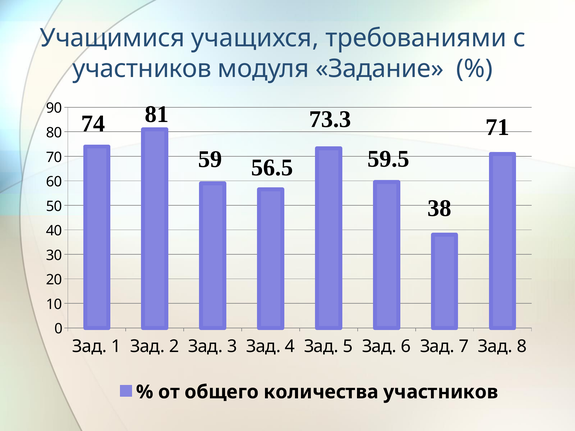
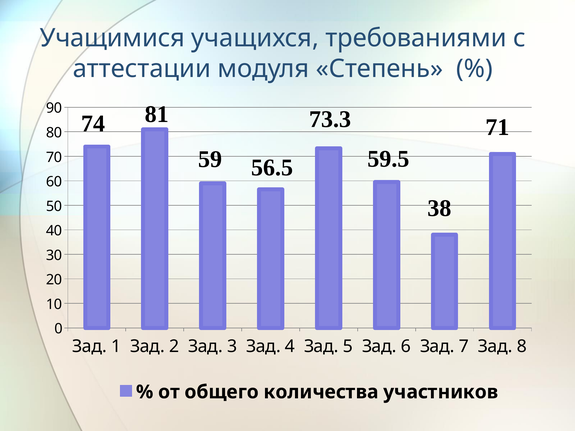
участников at (142, 69): участников -> аттестации
Задание: Задание -> Степень
